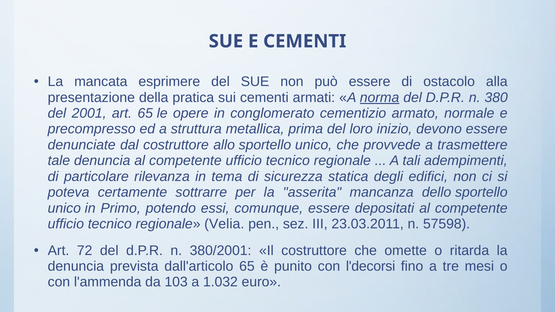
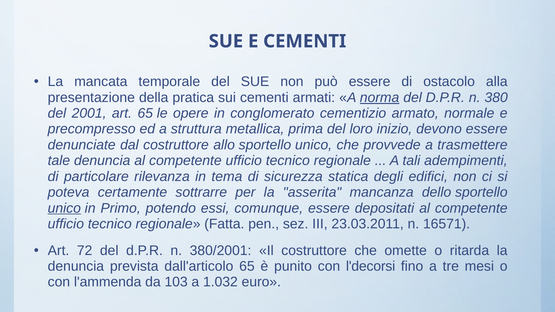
esprimere: esprimere -> temporale
unico at (64, 208) underline: none -> present
Velia: Velia -> Fatta
57598: 57598 -> 16571
